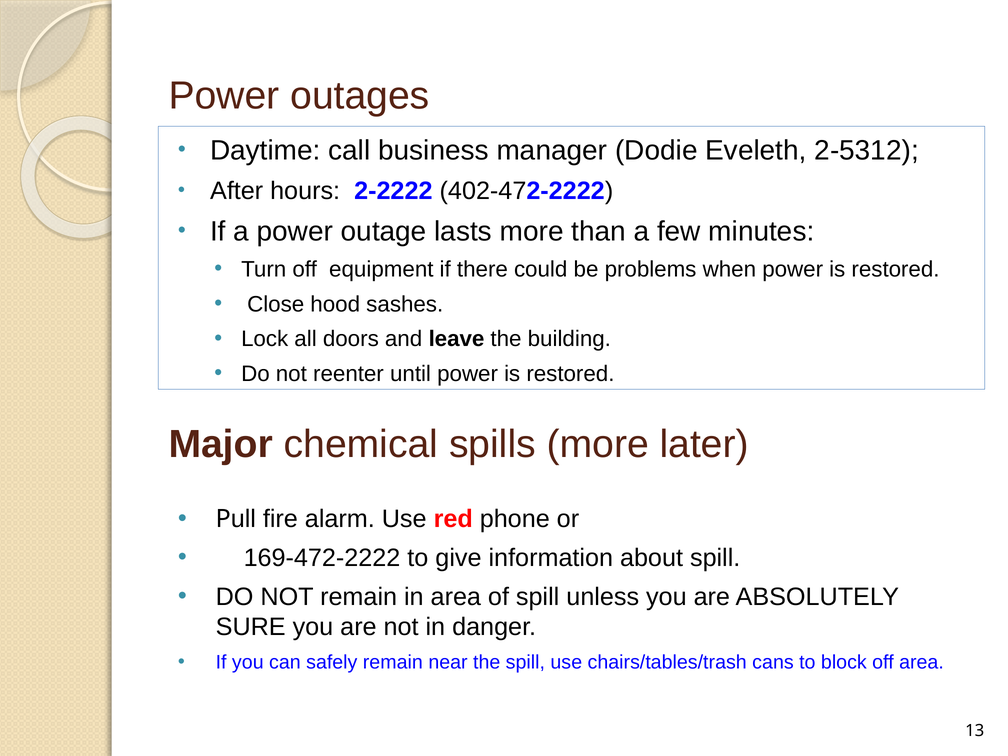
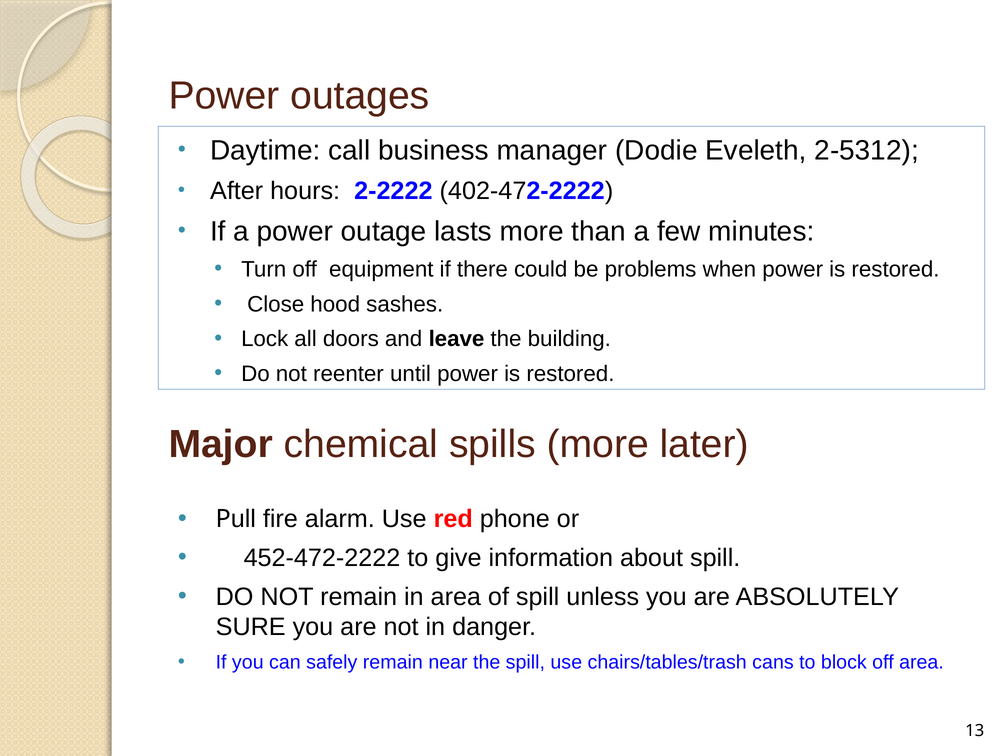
169-472-2222: 169-472-2222 -> 452-472-2222
